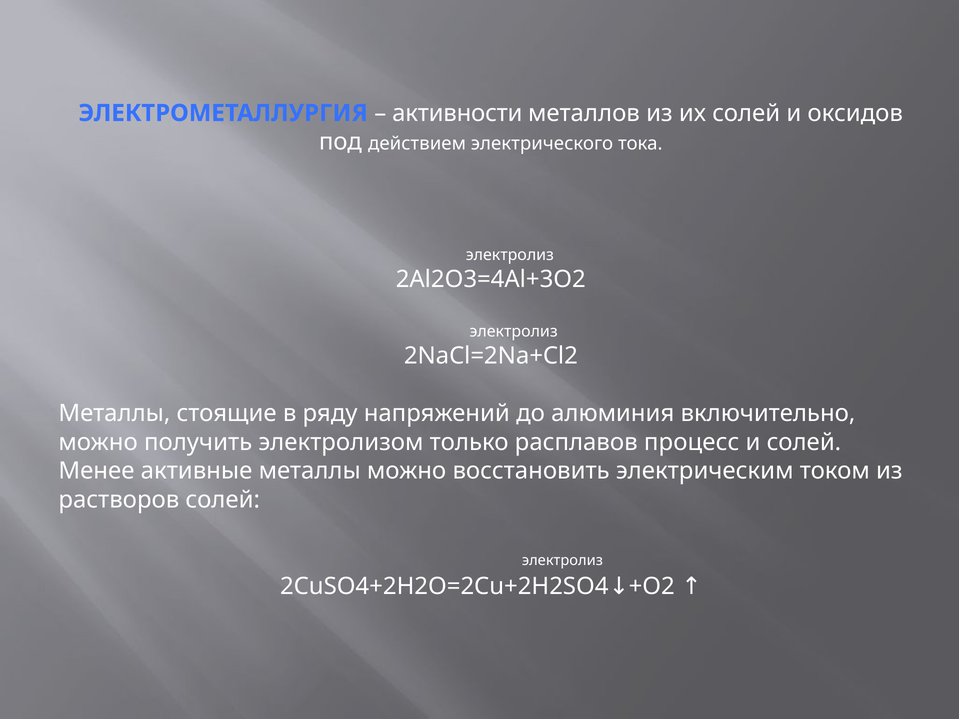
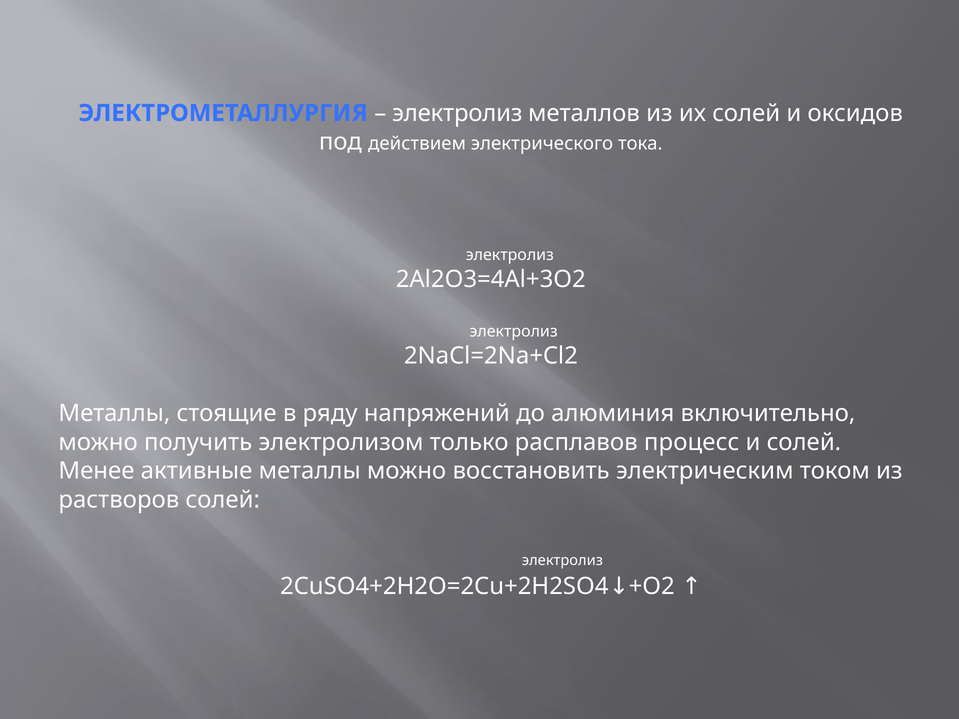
активности at (457, 113): активности -> электролиз
